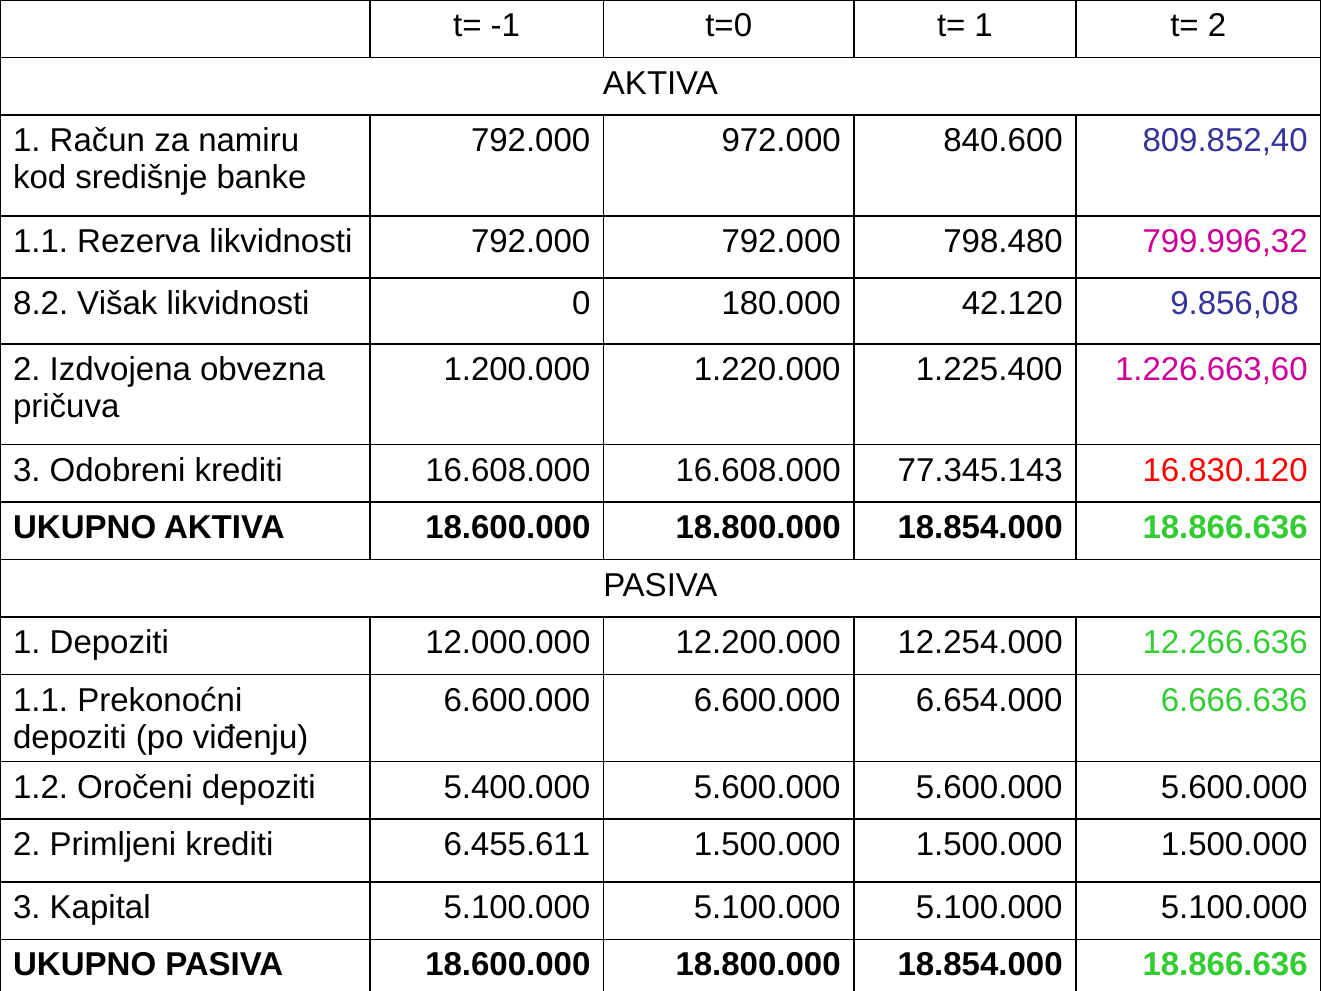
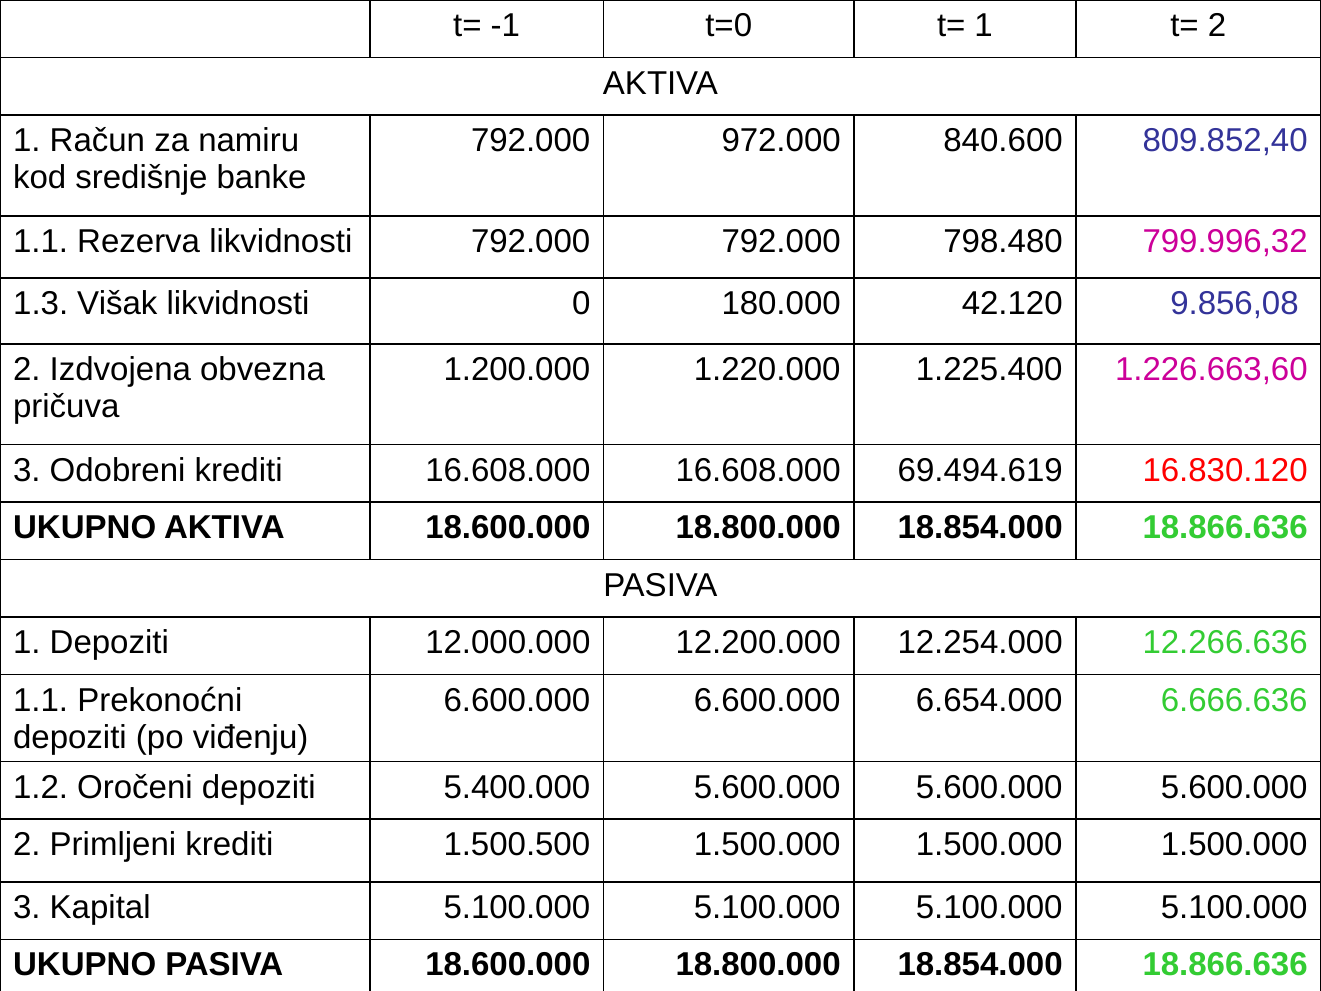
8.2: 8.2 -> 1.3
77.345.143: 77.345.143 -> 69.494.619
6.455.611: 6.455.611 -> 1.500.500
